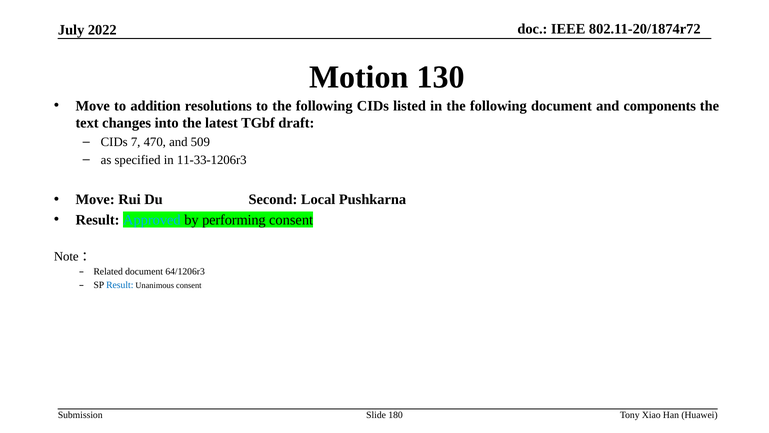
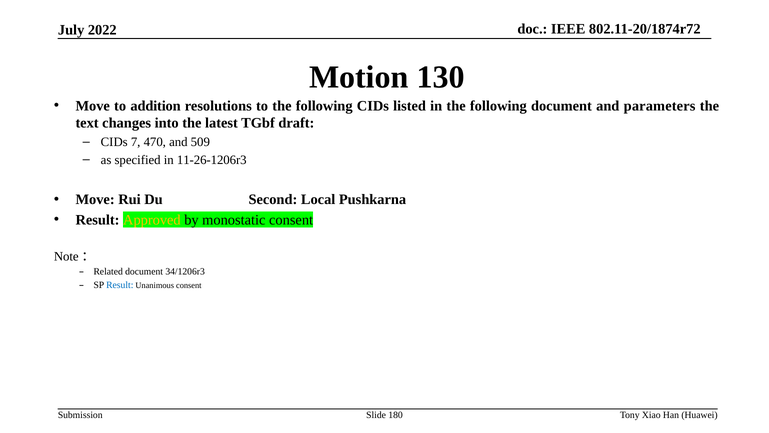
components: components -> parameters
11-33-1206r3: 11-33-1206r3 -> 11-26-1206r3
Approved colour: light blue -> yellow
performing: performing -> monostatic
64/1206r3: 64/1206r3 -> 34/1206r3
